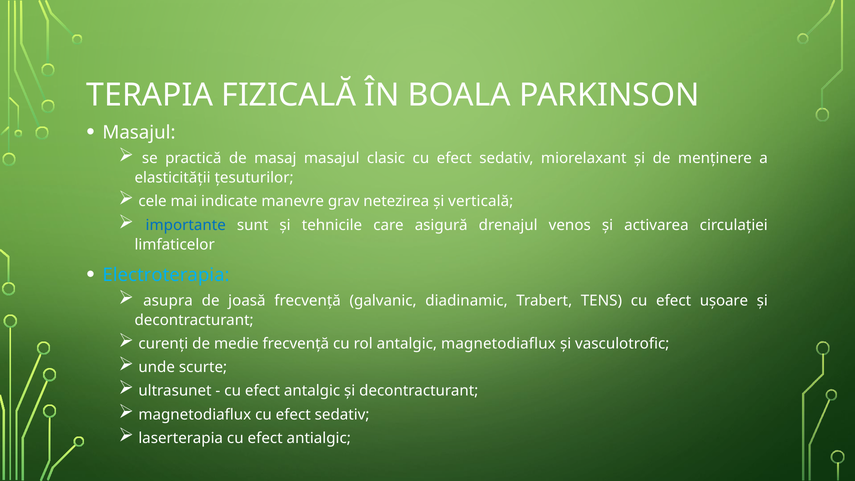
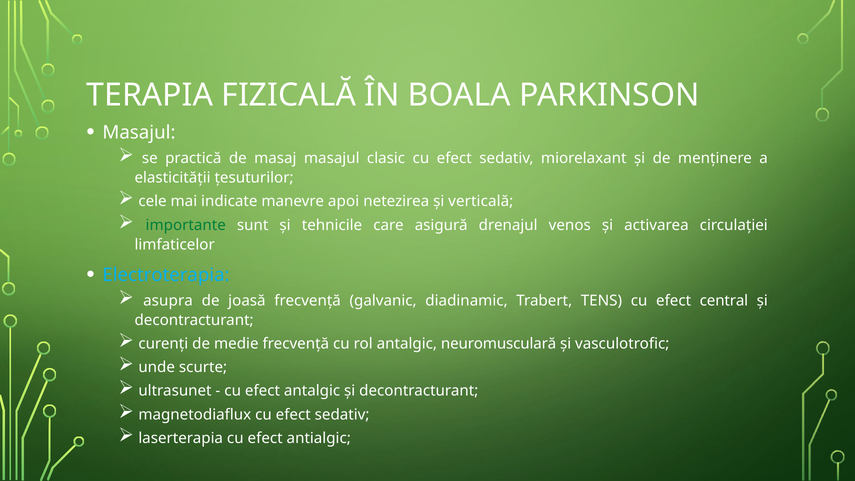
grav: grav -> apoi
importante colour: blue -> green
ușoare: ușoare -> central
antalgic magnetodiaflux: magnetodiaflux -> neuromusculară
